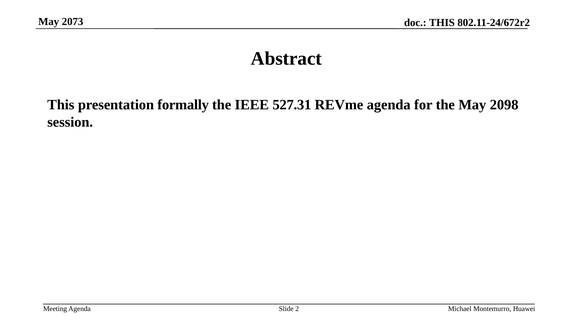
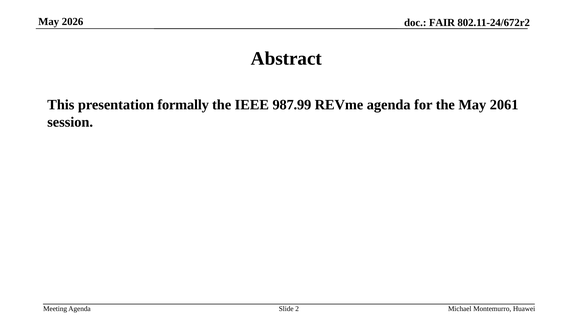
2073: 2073 -> 2026
THIS at (442, 23): THIS -> FAIR
527.31: 527.31 -> 987.99
2098: 2098 -> 2061
